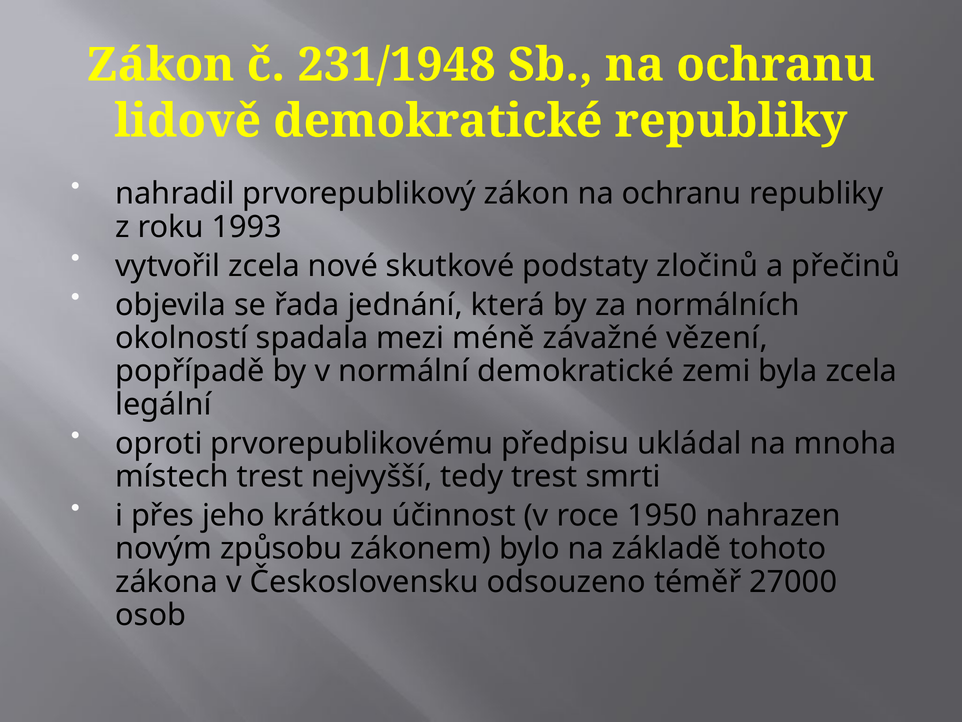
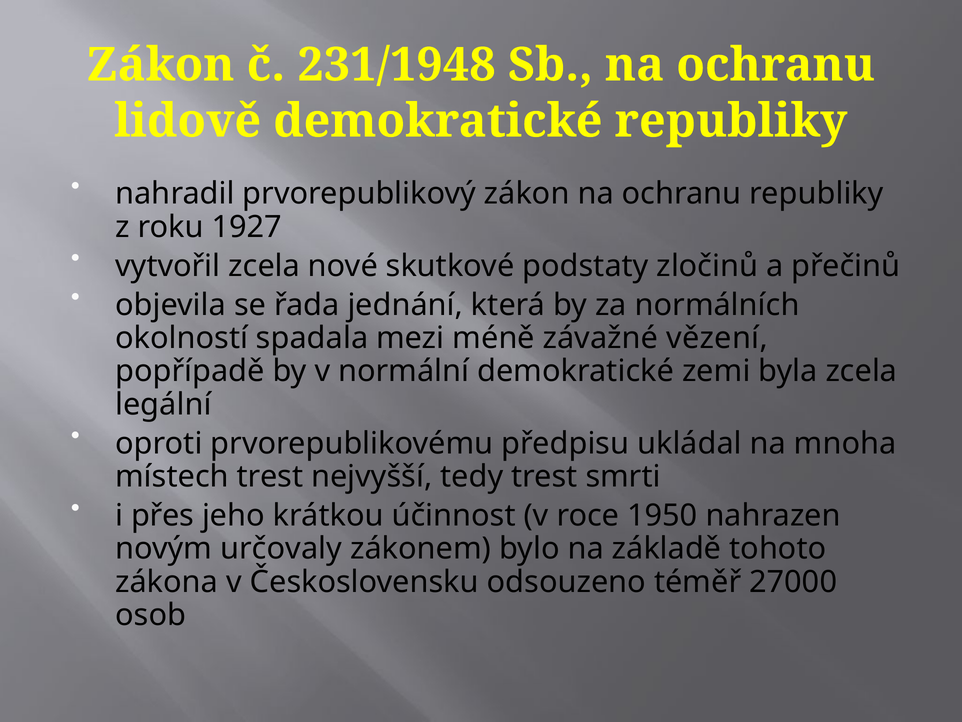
1993: 1993 -> 1927
způsobu: způsobu -> určovaly
